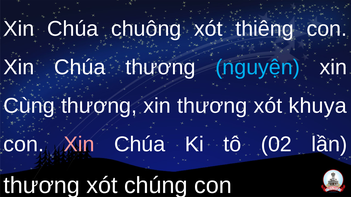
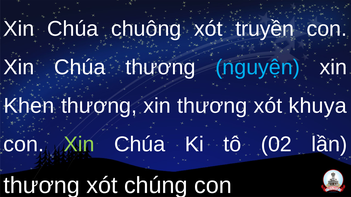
thiêng: thiêng -> truyền
Cùng: Cùng -> Khen
Xin at (79, 145) colour: pink -> light green
